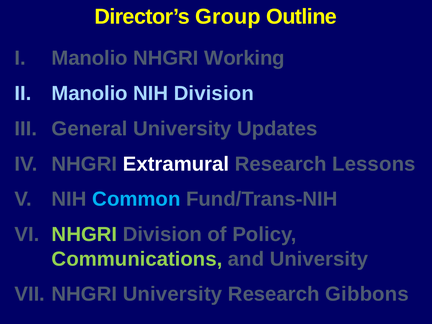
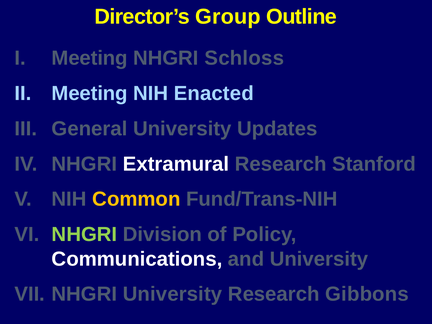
Manolio at (90, 58): Manolio -> Meeting
Working: Working -> Schloss
Manolio at (90, 93): Manolio -> Meeting
NIH Division: Division -> Enacted
Lessons: Lessons -> Stanford
Common colour: light blue -> yellow
Communications colour: light green -> white
